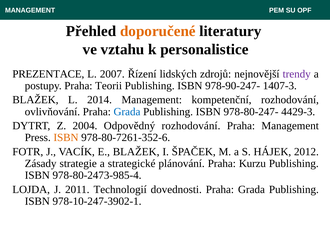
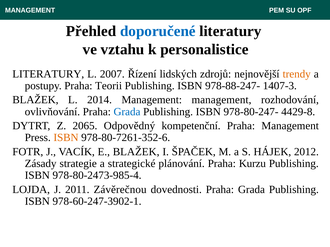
doporučené colour: orange -> blue
PREZENTACE at (48, 74): PREZENTACE -> LITERATURY
trendy colour: purple -> orange
978-90-247-: 978-90-247- -> 978-88-247-
Management kompetenční: kompetenční -> management
4429-3: 4429-3 -> 4429-8
2004: 2004 -> 2065
Odpovědný rozhodování: rozhodování -> kompetenční
Technologií: Technologií -> Závěrečnou
978-10-247-3902-1: 978-10-247-3902-1 -> 978-60-247-3902-1
